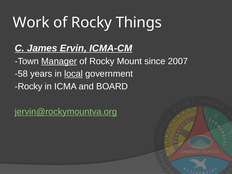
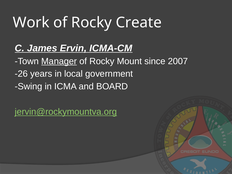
Things: Things -> Create
-58: -58 -> -26
local underline: present -> none
Rocky at (29, 86): Rocky -> Swing
